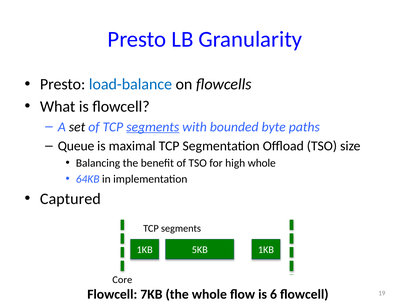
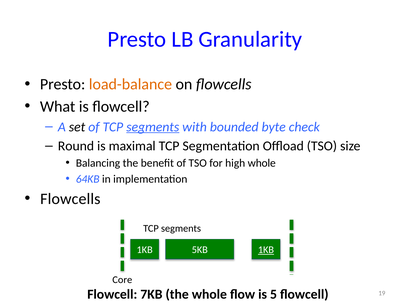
load-balance colour: blue -> orange
paths: paths -> check
Queue: Queue -> Round
Captured at (70, 199): Captured -> Flowcells
1KB at (266, 250) underline: none -> present
6: 6 -> 5
